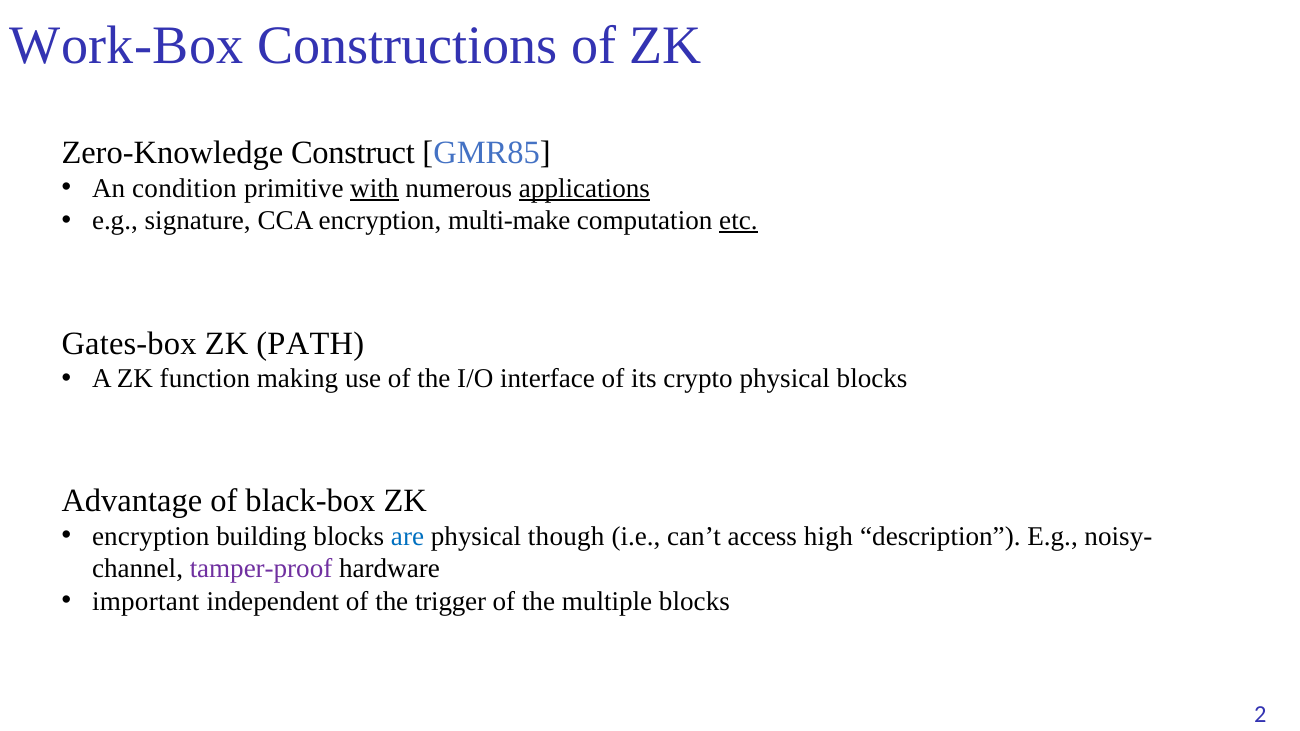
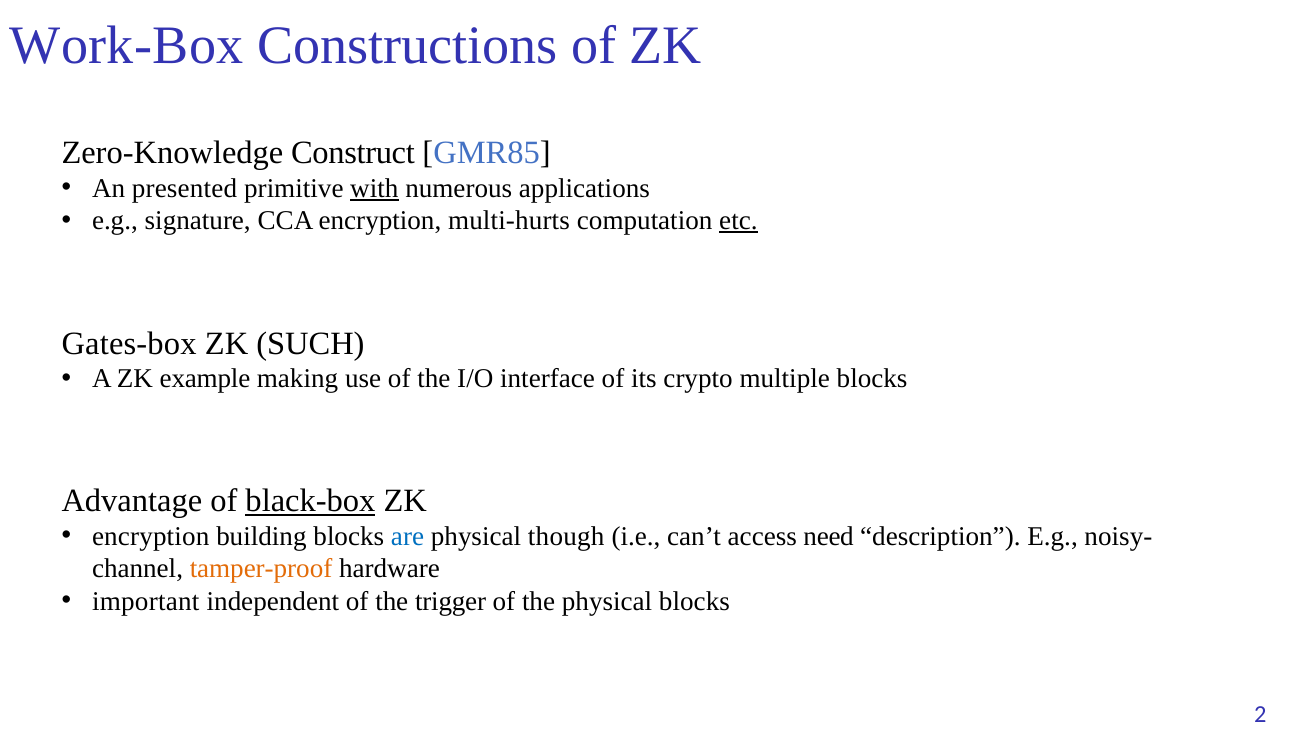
condition: condition -> presented
applications underline: present -> none
multi-make: multi-make -> multi-hurts
PATH: PATH -> SUCH
function: function -> example
crypto physical: physical -> multiple
black-box underline: none -> present
high: high -> need
tamper-proof colour: purple -> orange
the multiple: multiple -> physical
